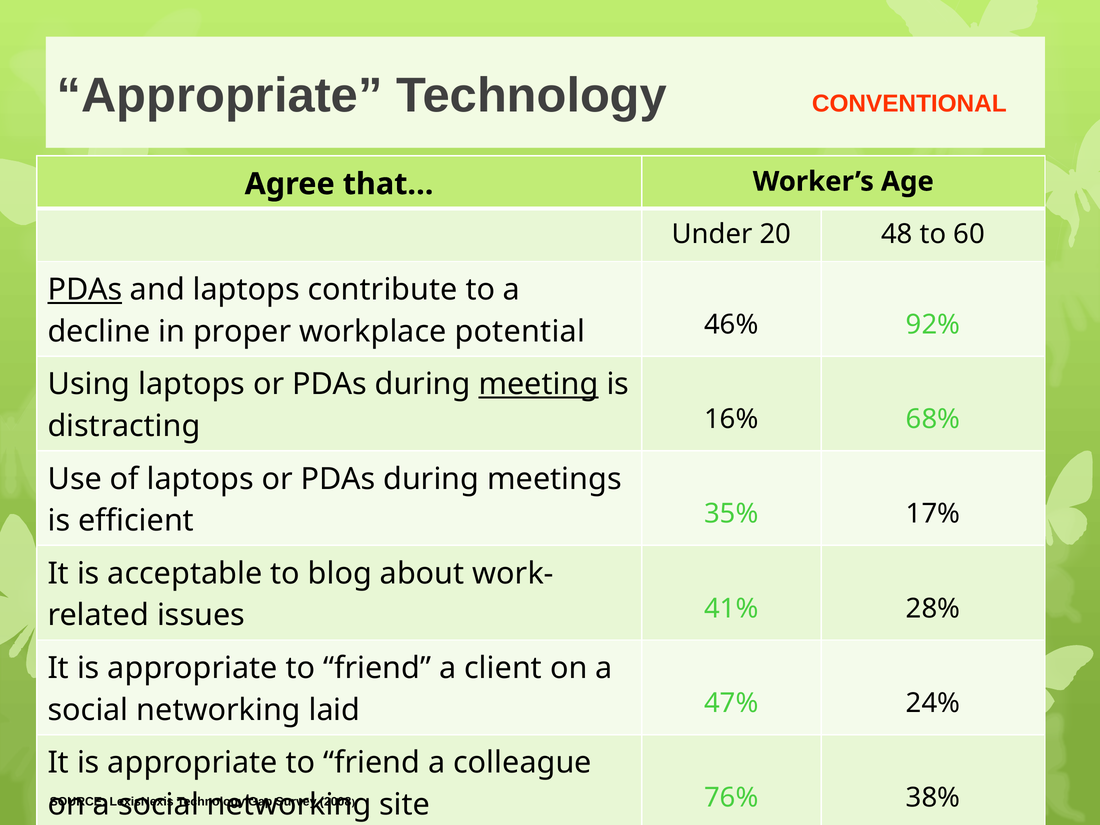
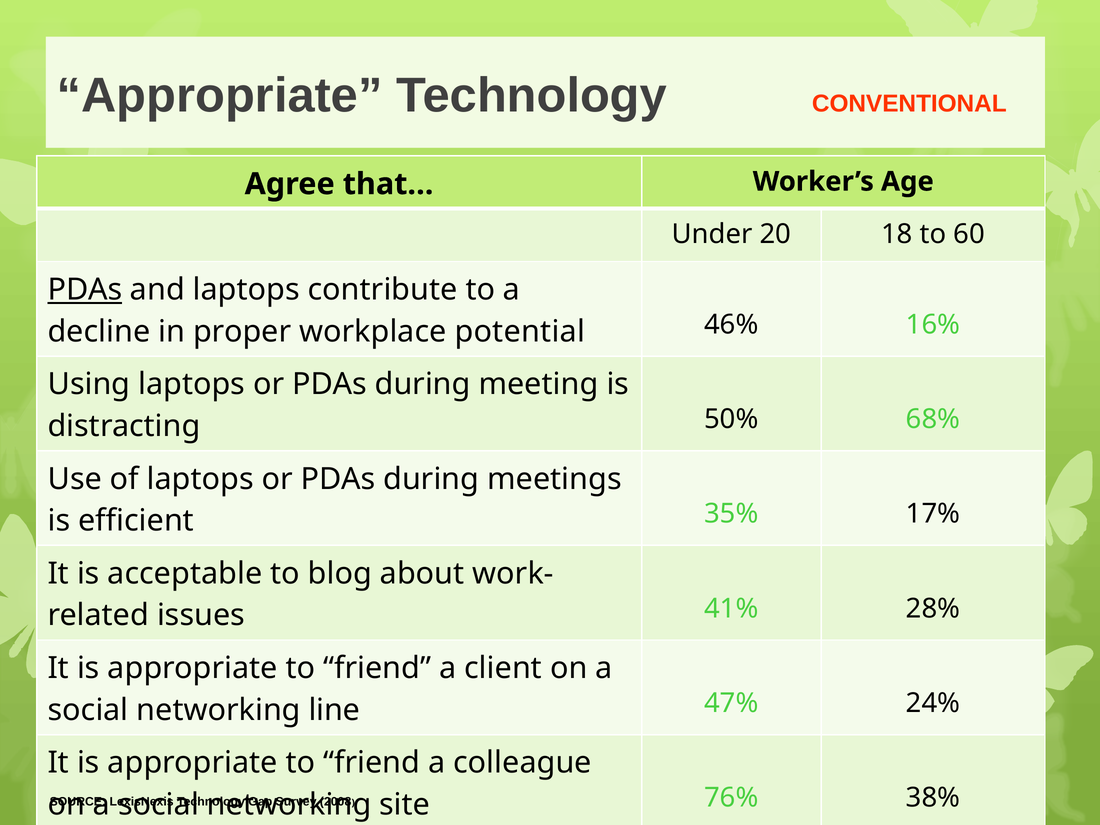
48: 48 -> 18
92%: 92% -> 16%
meeting underline: present -> none
16%: 16% -> 50%
laid: laid -> line
